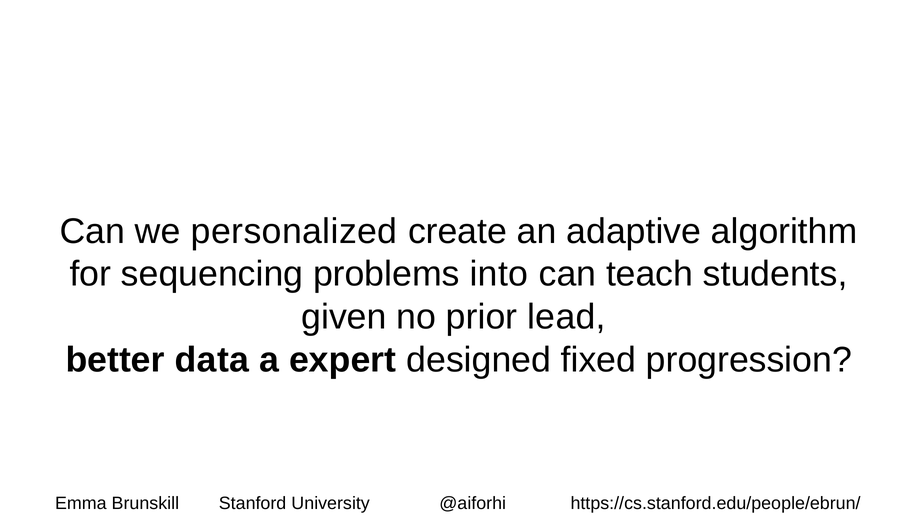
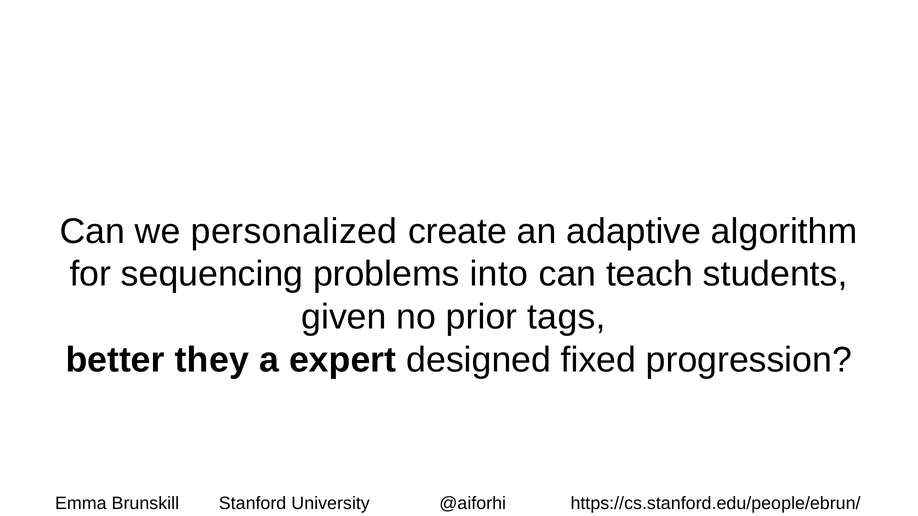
lead: lead -> tags
data: data -> they
